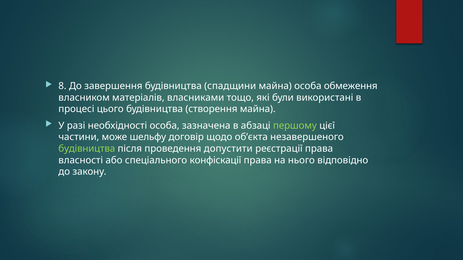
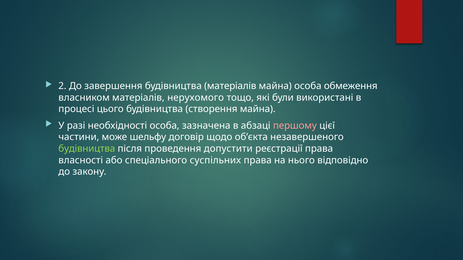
8: 8 -> 2
будівництва спадщини: спадщини -> матеріалів
власниками: власниками -> нерухомого
першому colour: light green -> pink
конфіскації: конфіскації -> суспільних
